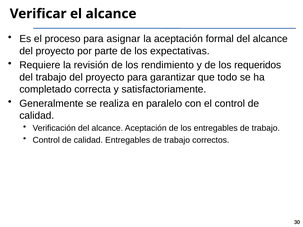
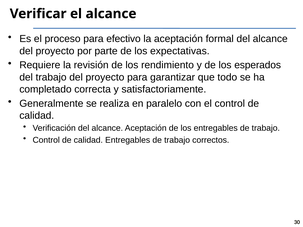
asignar: asignar -> efectivo
requeridos: requeridos -> esperados
